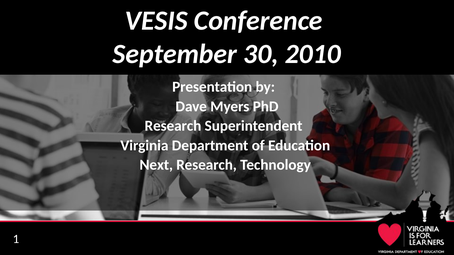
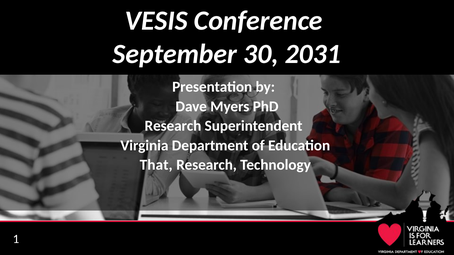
2010: 2010 -> 2031
Next: Next -> That
